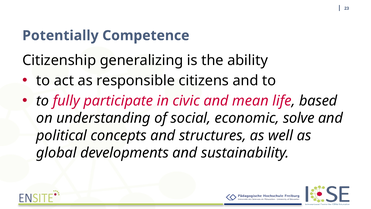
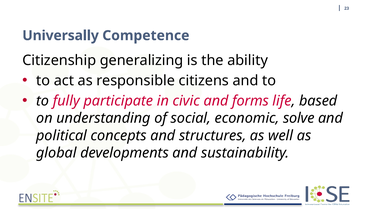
Potentially: Potentially -> Universally
mean: mean -> forms
